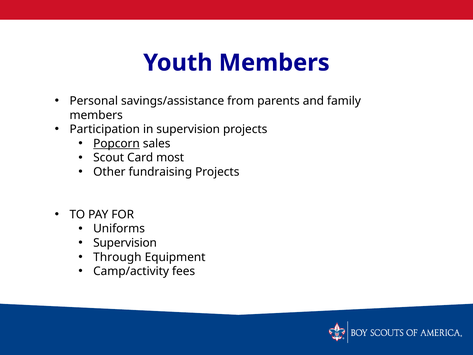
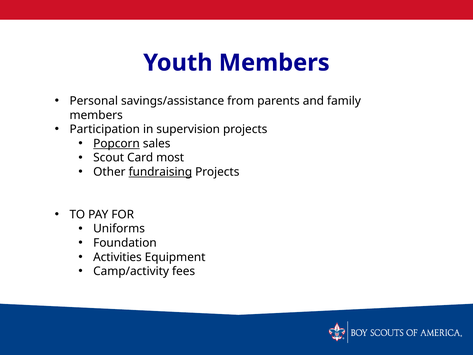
fundraising underline: none -> present
Supervision at (125, 243): Supervision -> Foundation
Through: Through -> Activities
